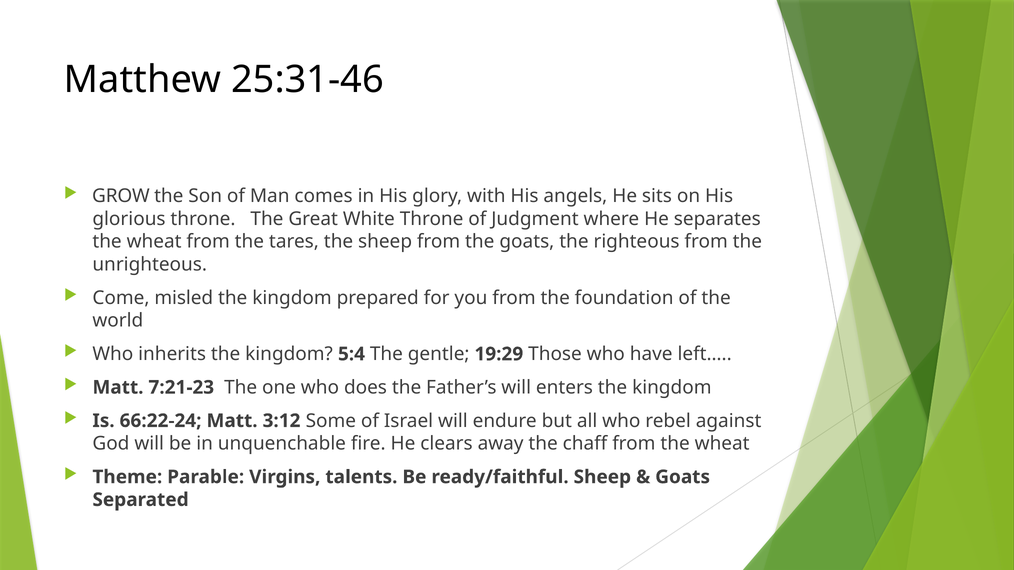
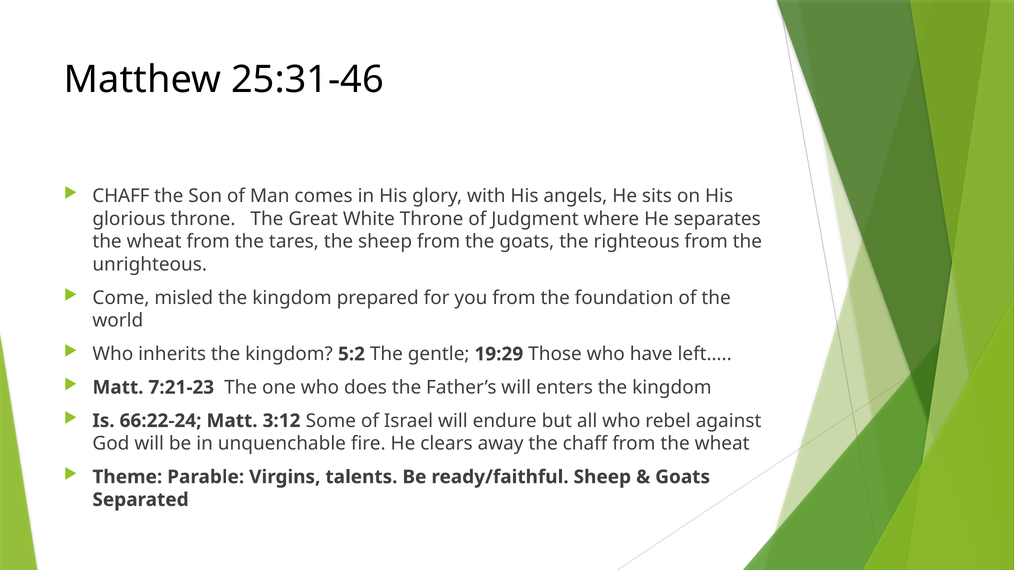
GROW at (121, 196): GROW -> CHAFF
5:4: 5:4 -> 5:2
